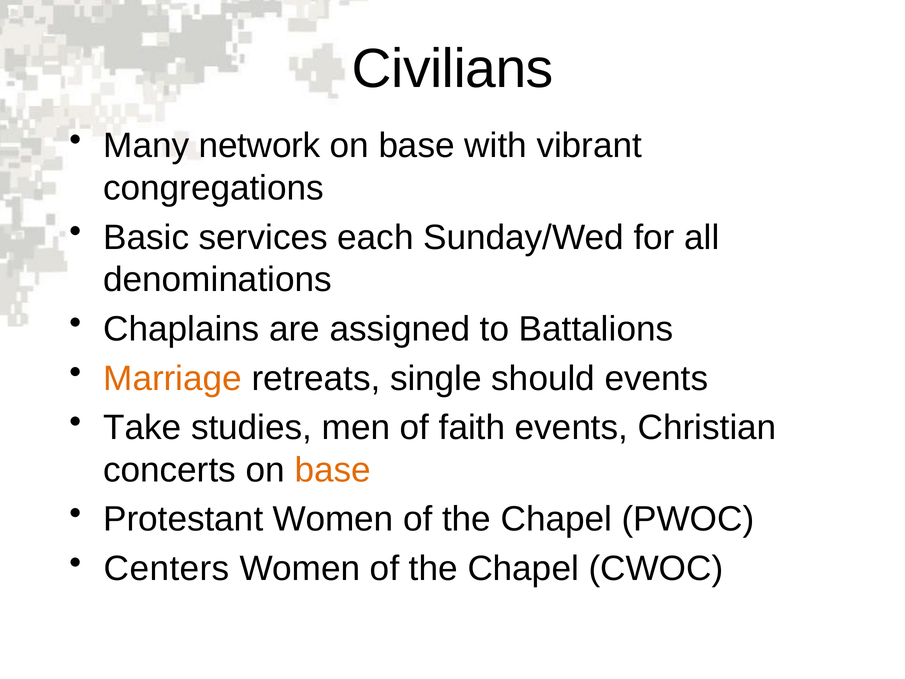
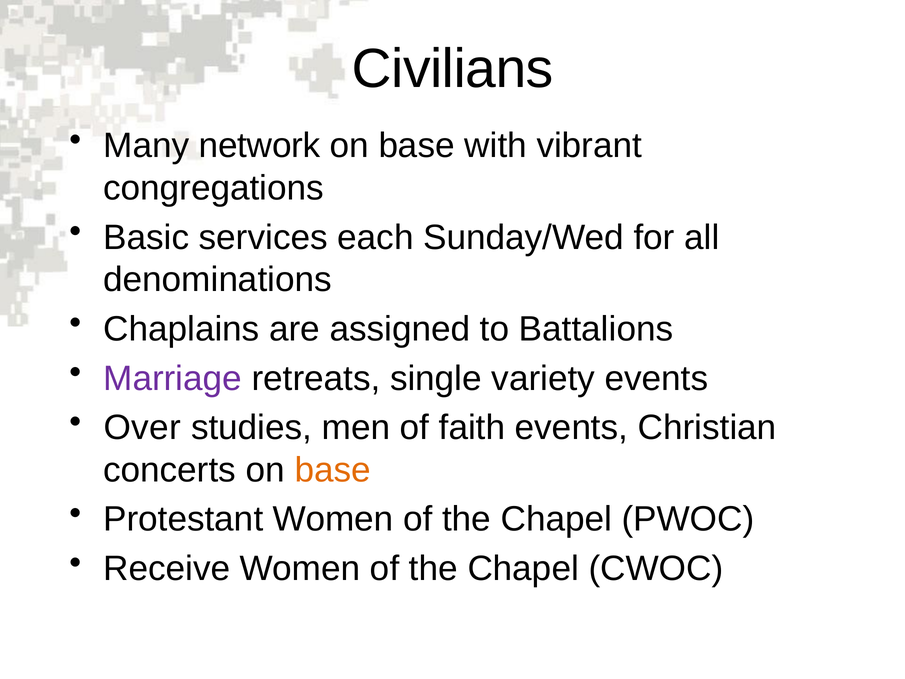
Marriage colour: orange -> purple
should: should -> variety
Take: Take -> Over
Centers: Centers -> Receive
